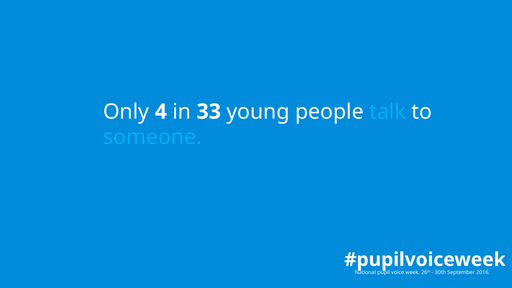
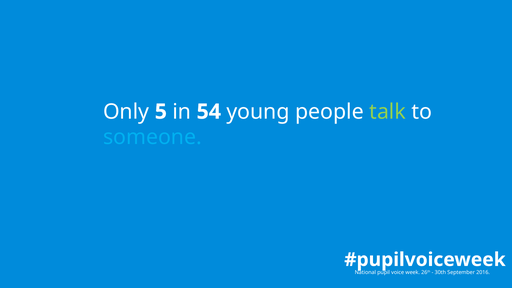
4: 4 -> 5
33: 33 -> 54
talk colour: light blue -> light green
